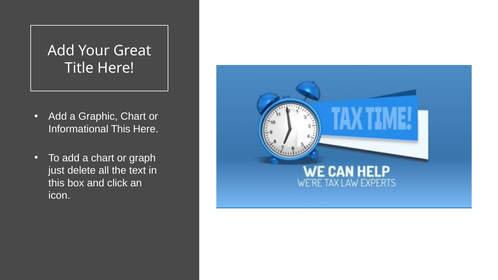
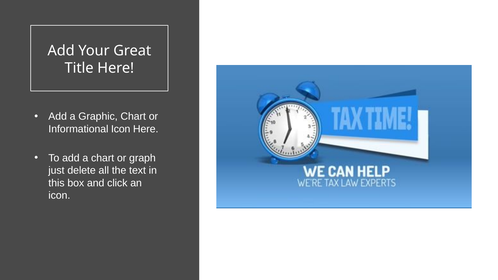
Informational This: This -> Icon
